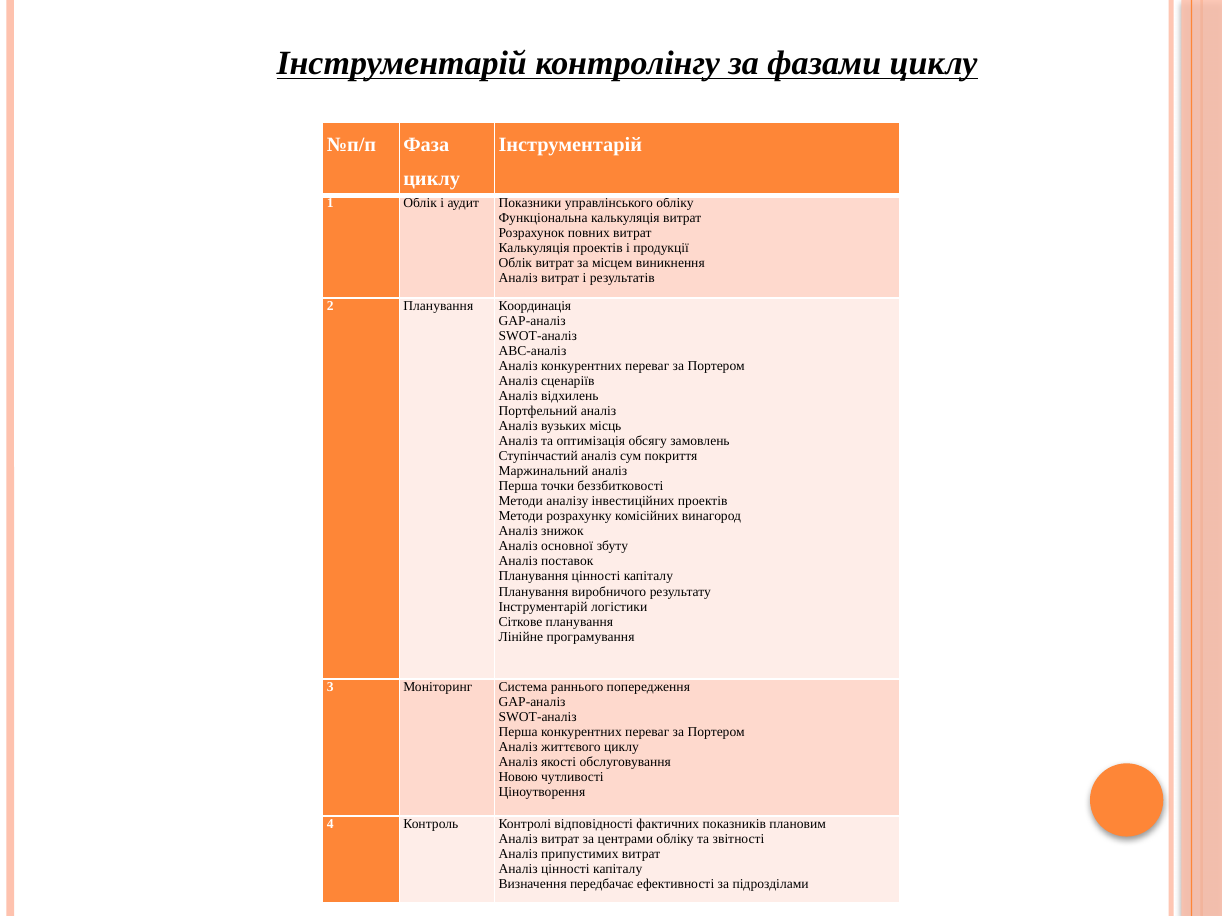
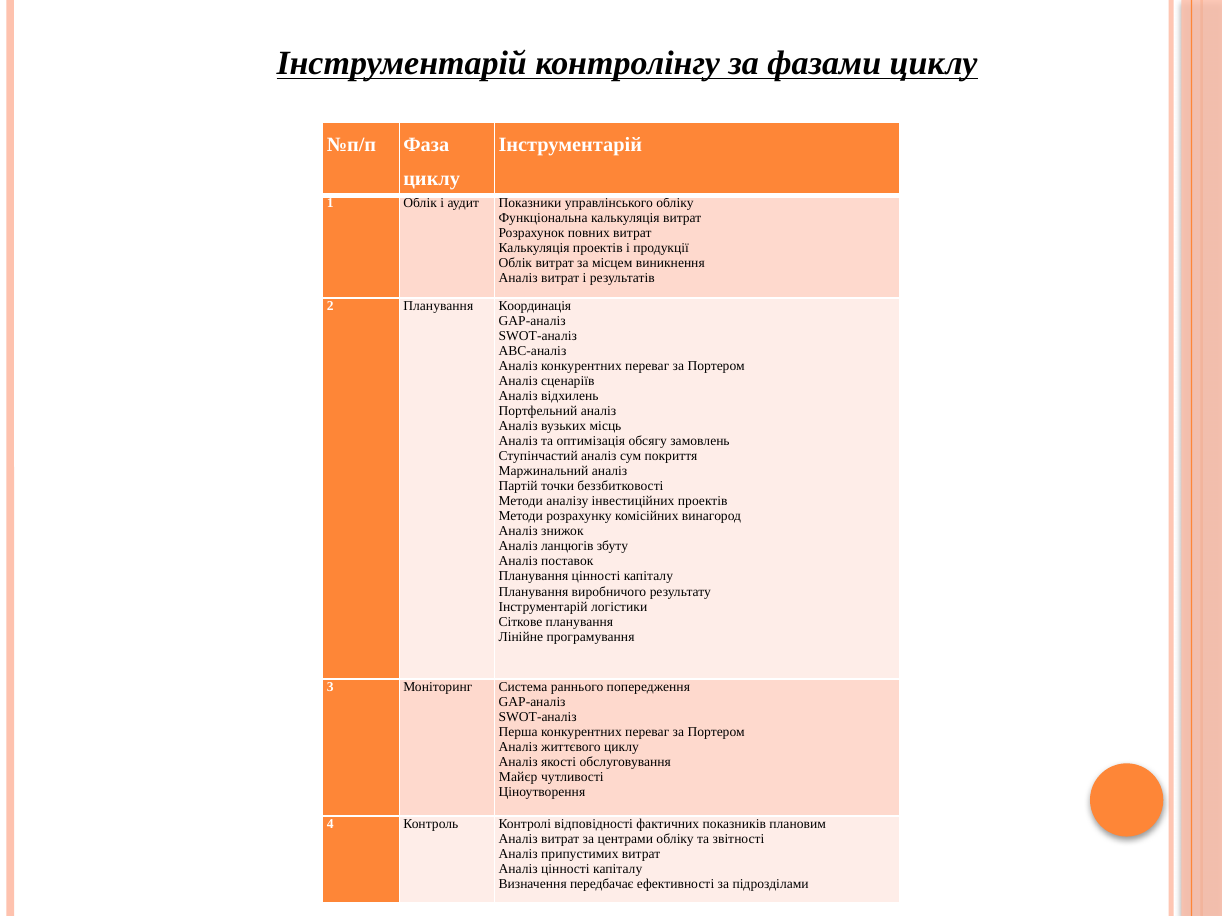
Перша at (518, 486): Перша -> Партій
основної: основної -> ланцюгів
Новою: Новою -> Майєр
